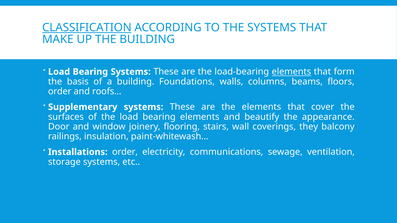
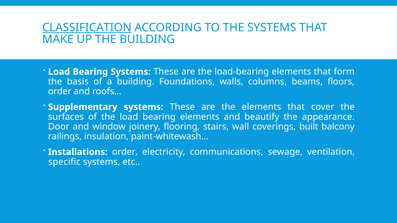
elements at (291, 72) underline: present -> none
they: they -> built
storage: storage -> specific
